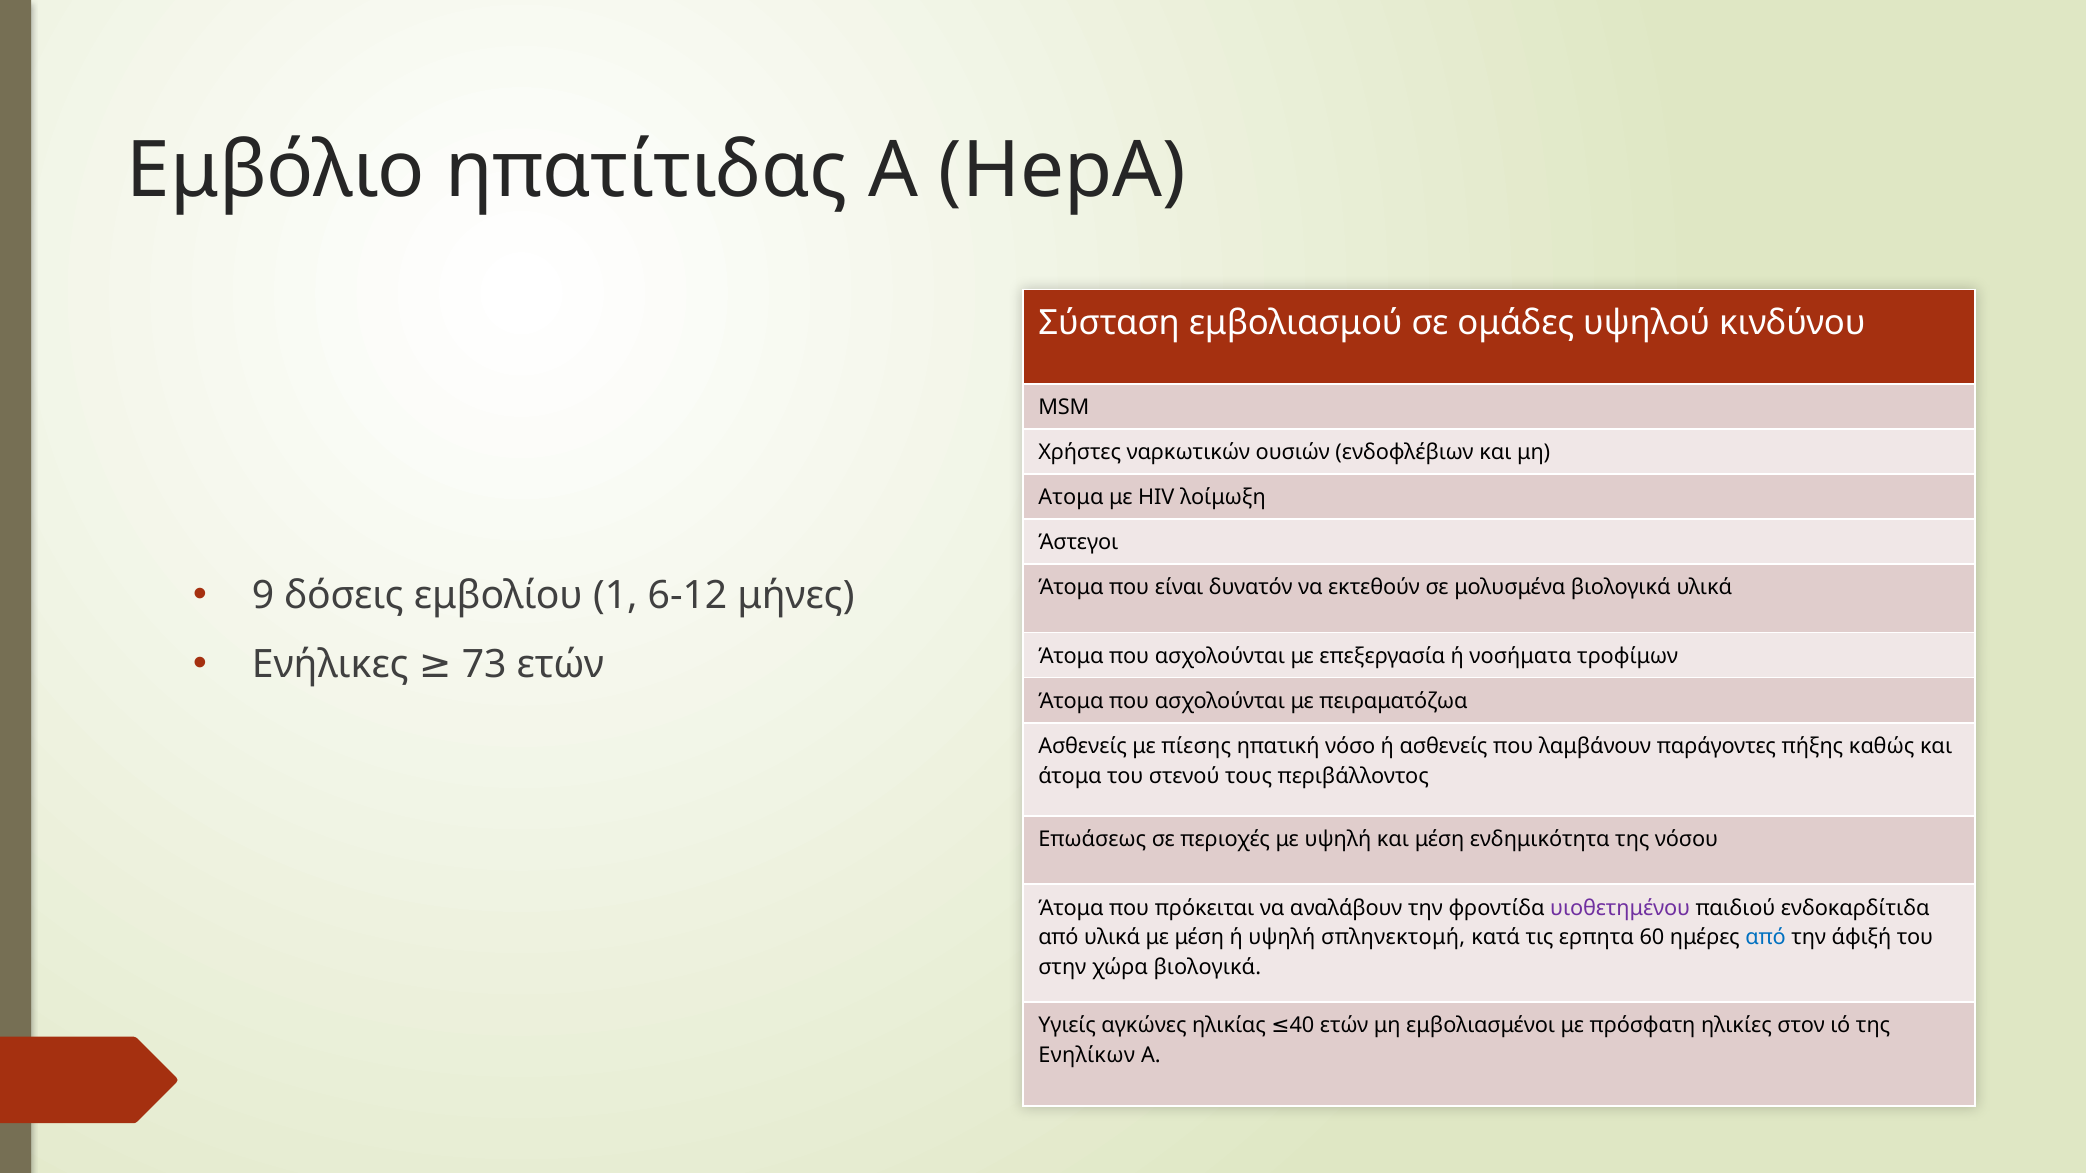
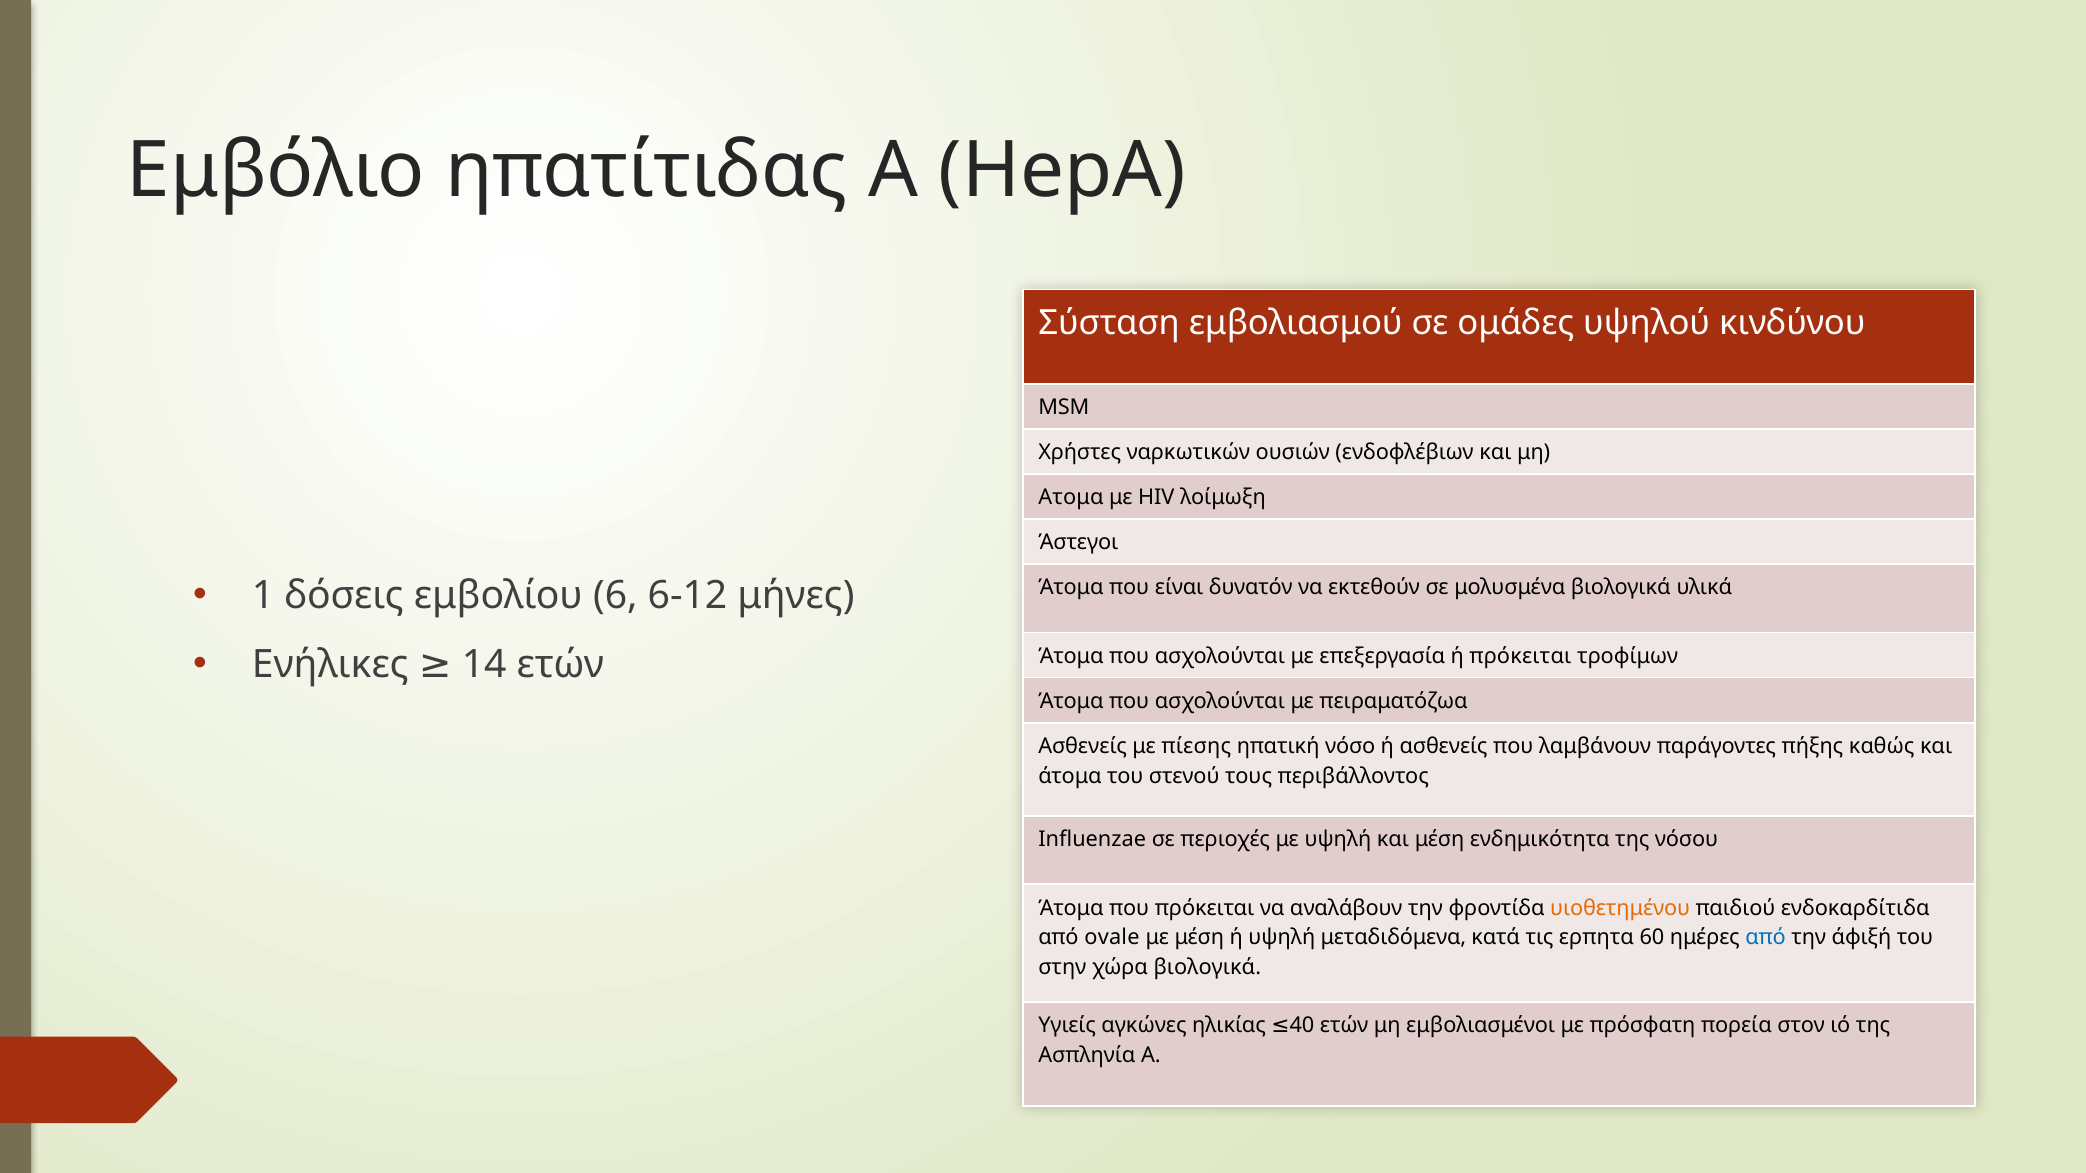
9: 9 -> 1
1: 1 -> 6
73: 73 -> 14
ή νοσήματα: νοσήματα -> πρόκειται
Επωάσεως: Επωάσεως -> Influenzae
υιοθετημένου colour: purple -> orange
από υλικά: υλικά -> ovale
σπληνεκτομή: σπληνεκτομή -> μεταδιδόμενα
ηλικίες: ηλικίες -> πορεία
Ενηλίκων: Ενηλίκων -> Ασπληνία
